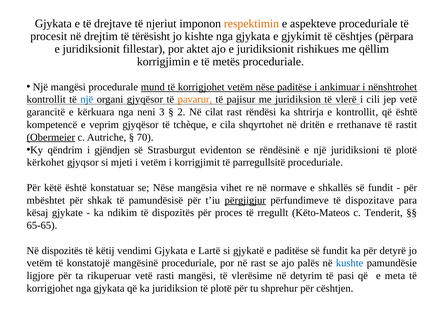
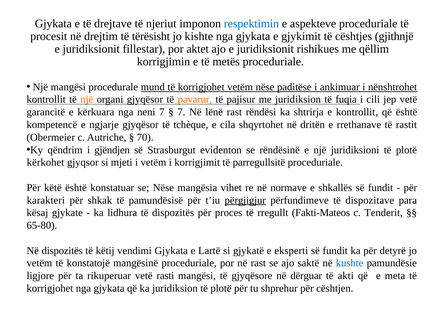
respektimin colour: orange -> blue
përpara: përpara -> gjithnjë
një at (87, 100) colour: blue -> orange
vlerë: vlerë -> fuqia
neni 3: 3 -> 7
2 at (181, 112): 2 -> 7
cilat: cilat -> lënë
veprim: veprim -> ngjarje
Obermeier underline: present -> none
mbështet: mbështet -> karakteri
ndikim: ndikim -> lidhura
Këto-Mateos: Këto-Mateos -> Fakti-Mateos
65-65: 65-65 -> 65-80
e paditëse: paditëse -> eksperti
palës: palës -> saktë
vlerësime: vlerësime -> gjyqësore
detyrim: detyrim -> dërguar
pasi: pasi -> akti
